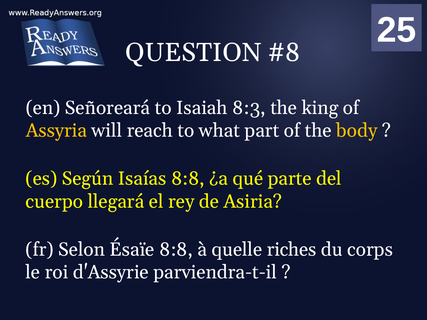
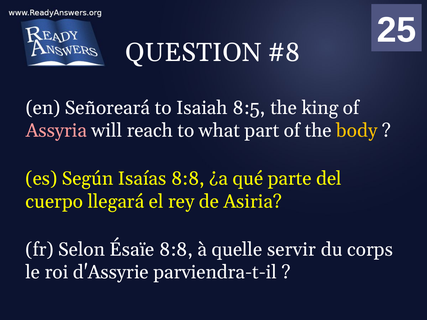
8:3: 8:3 -> 8:5
Assyria colour: yellow -> pink
riches: riches -> servir
